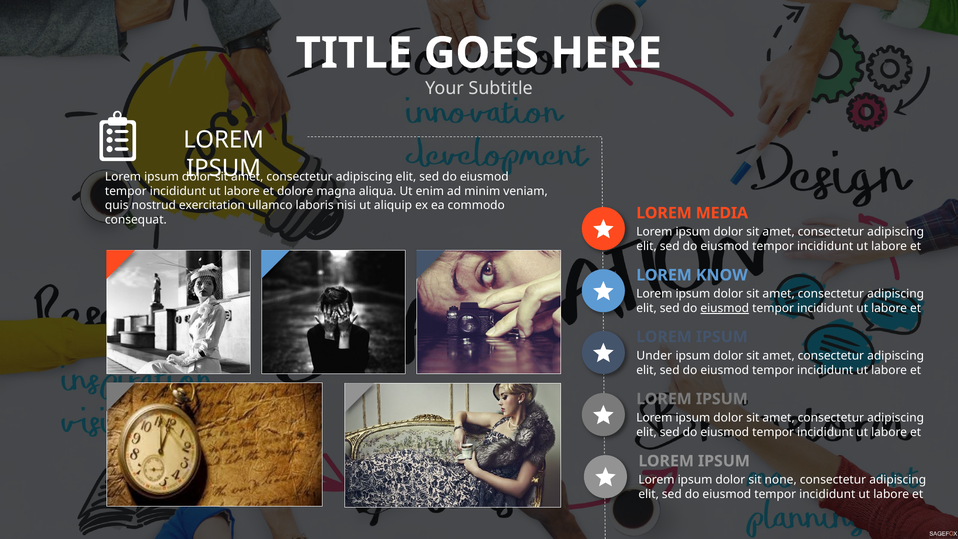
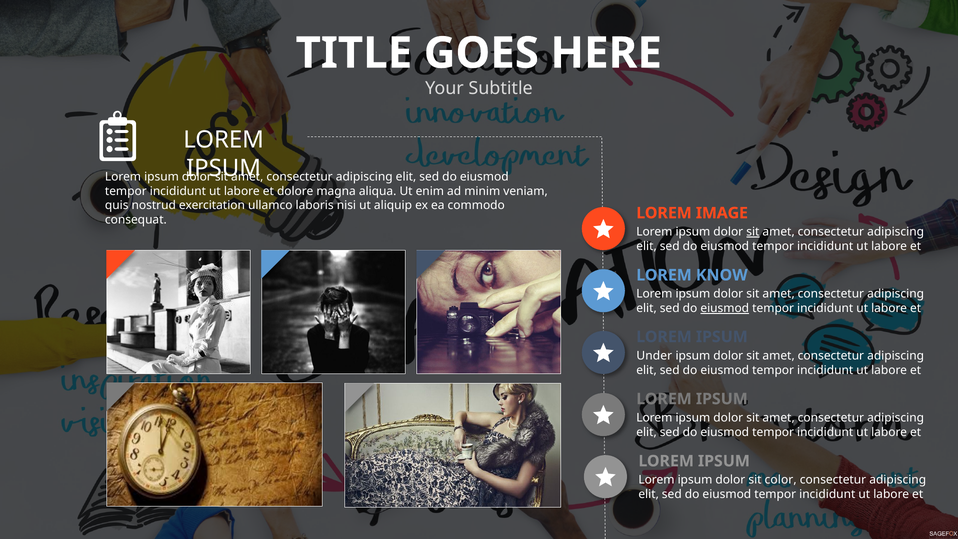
MEDIA: MEDIA -> IMAGE
sit at (753, 232) underline: none -> present
none: none -> color
